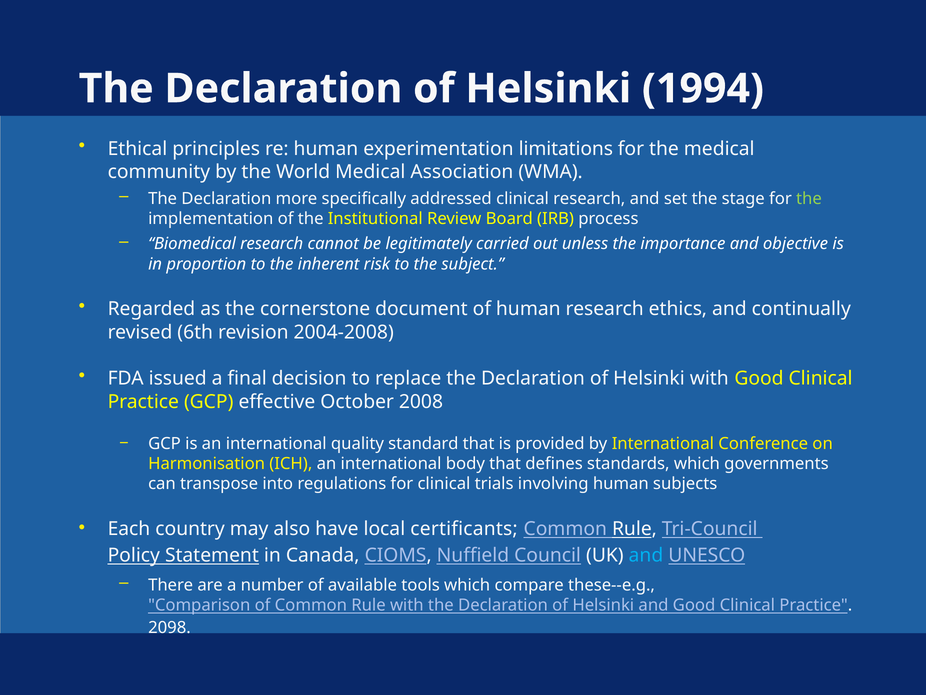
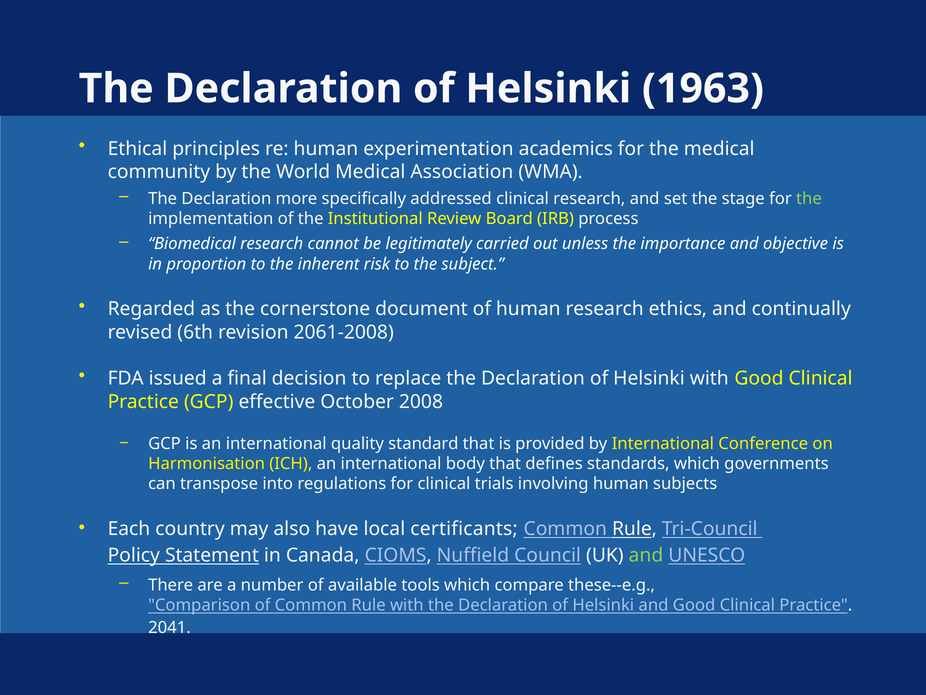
1994: 1994 -> 1963
limitations: limitations -> academics
2004-2008: 2004-2008 -> 2061-2008
and at (646, 555) colour: light blue -> light green
2098: 2098 -> 2041
